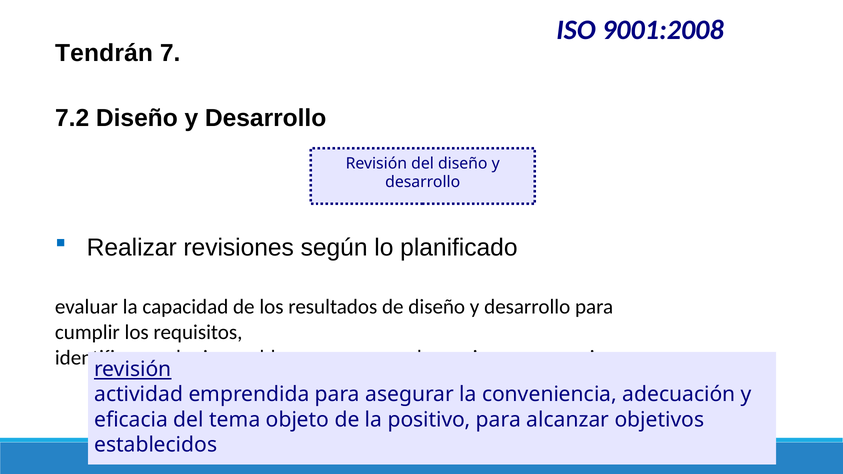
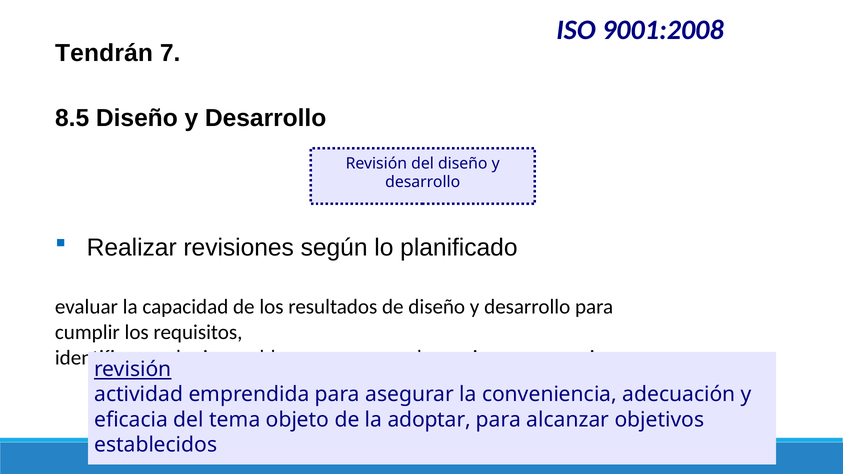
7.2: 7.2 -> 8.5
positivo: positivo -> adoptar
